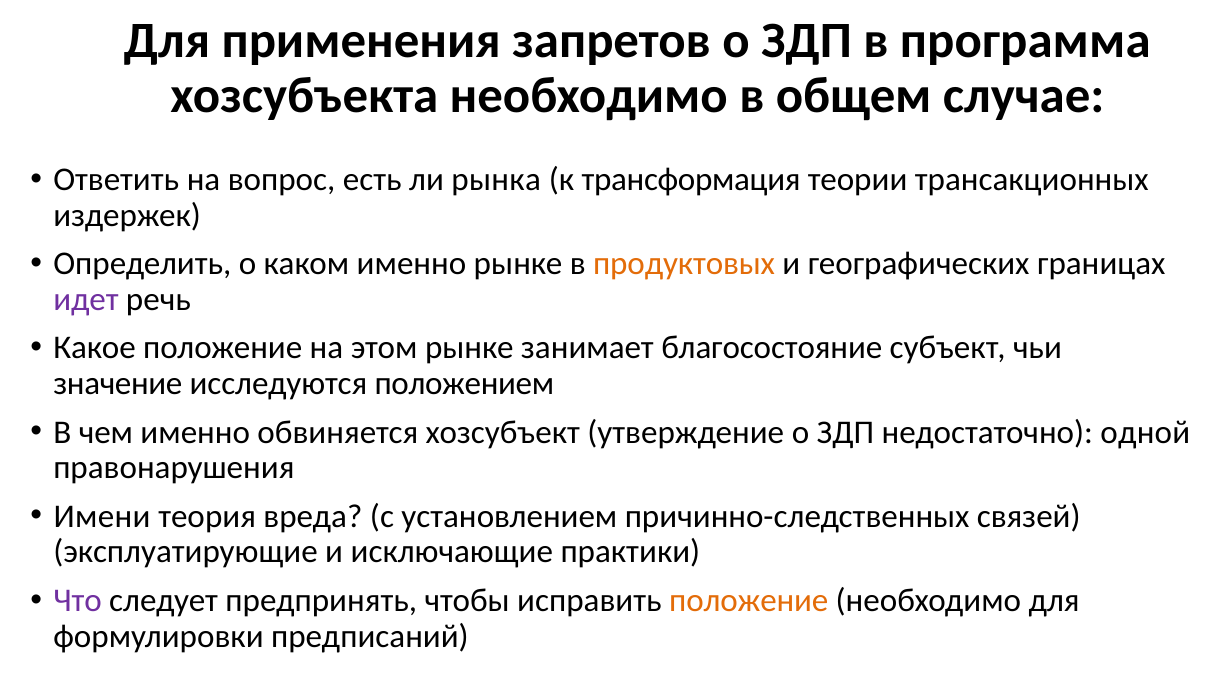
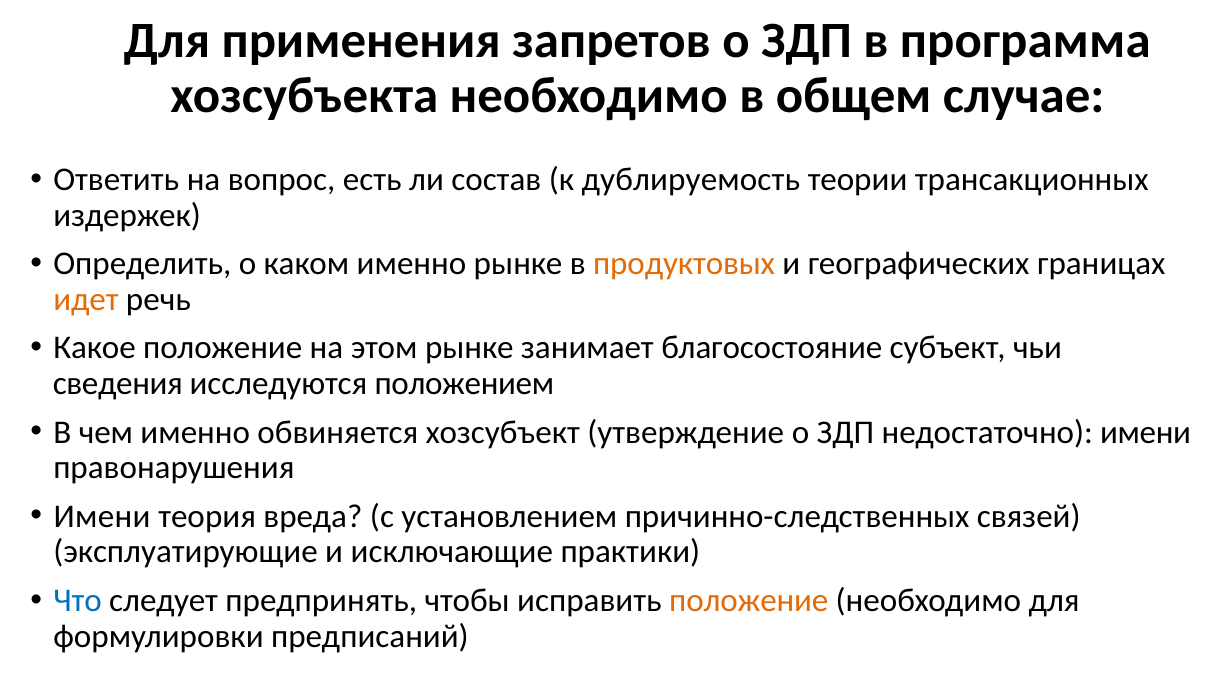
рынка: рынка -> состав
трансформация: трансформация -> дублируемость
идет colour: purple -> orange
значение: значение -> сведения
недостаточно одной: одной -> имени
Что colour: purple -> blue
